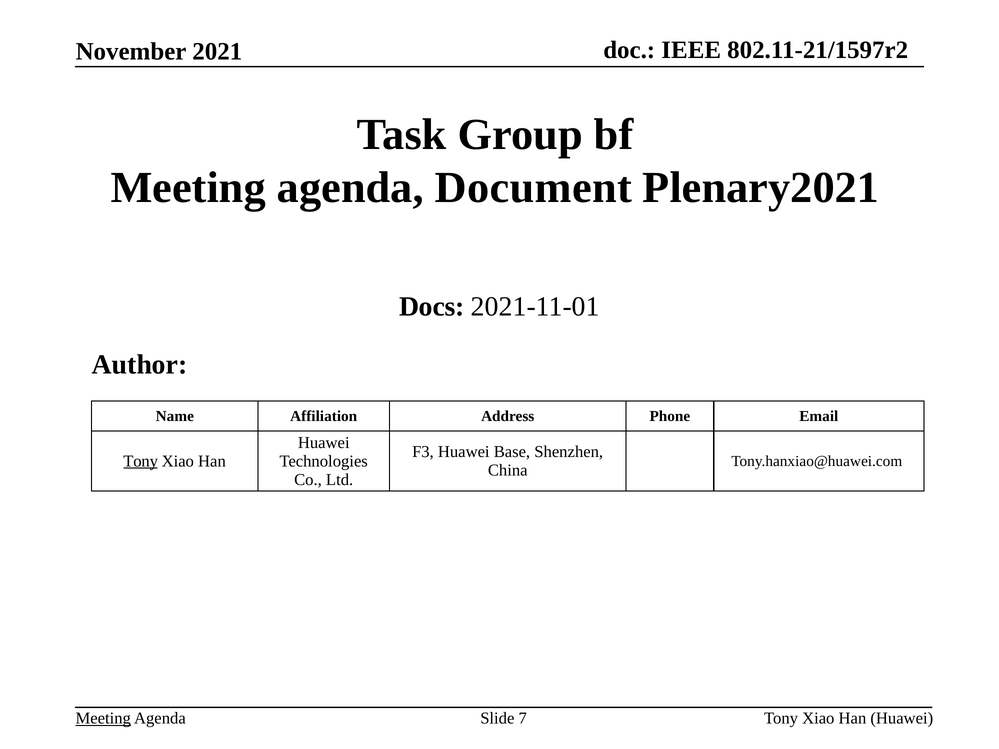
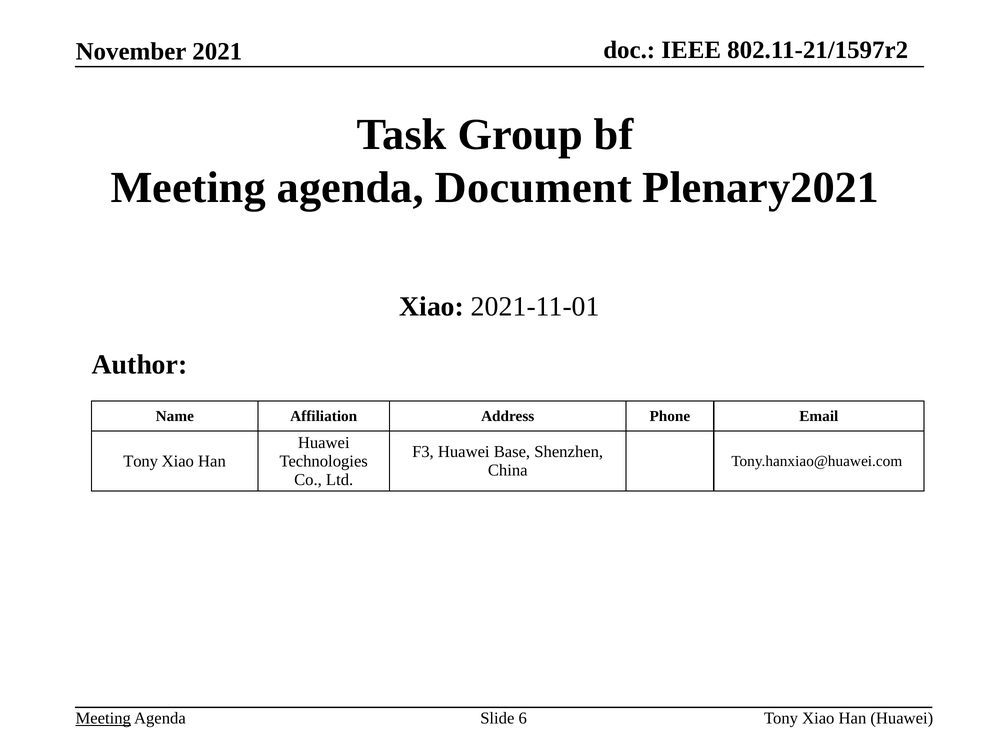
Docs at (432, 307): Docs -> Xiao
Tony at (141, 461) underline: present -> none
7: 7 -> 6
